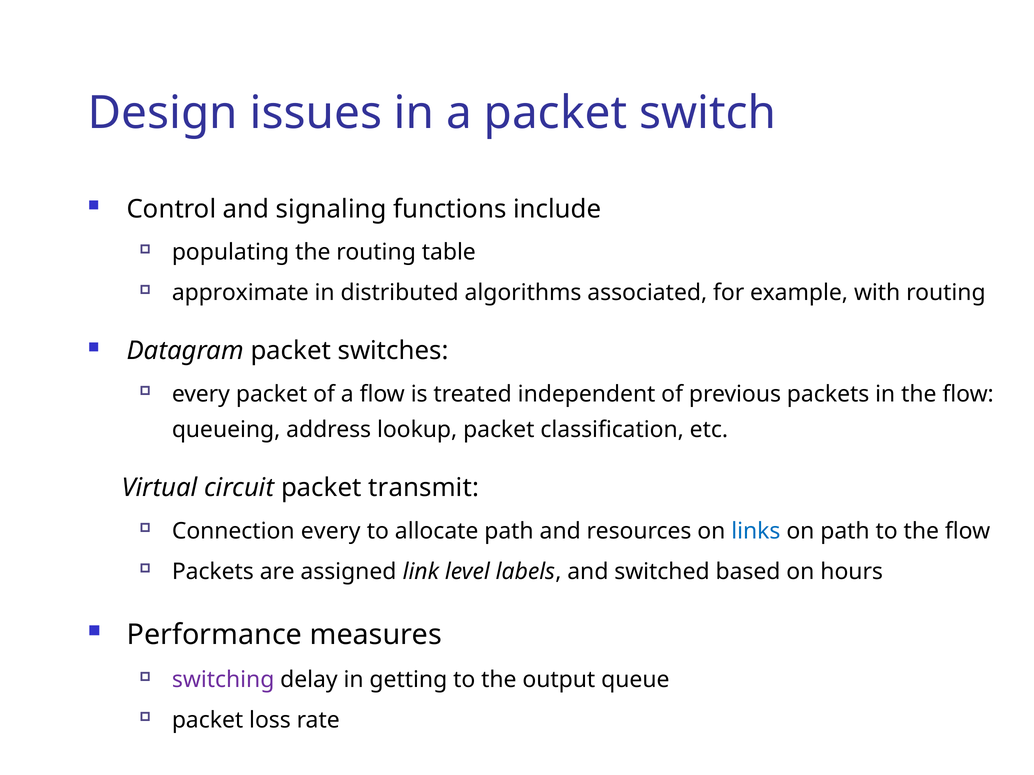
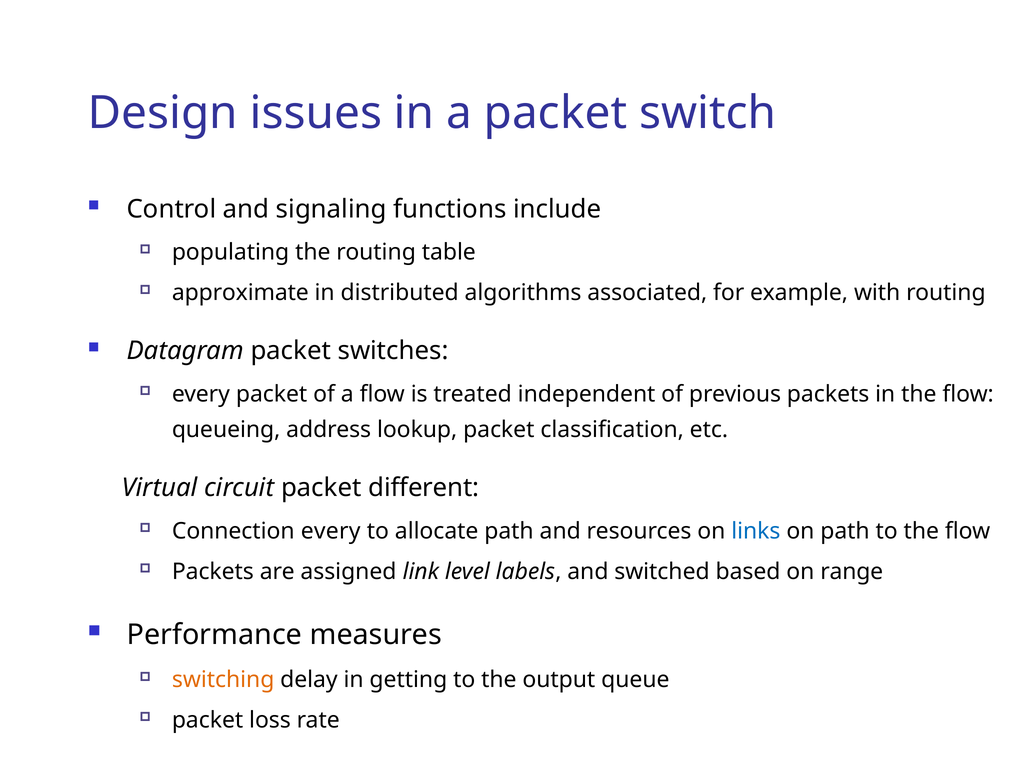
transmit: transmit -> different
hours: hours -> range
switching colour: purple -> orange
